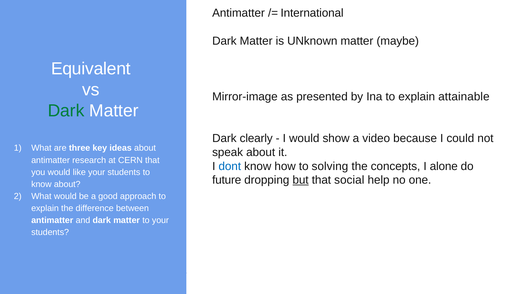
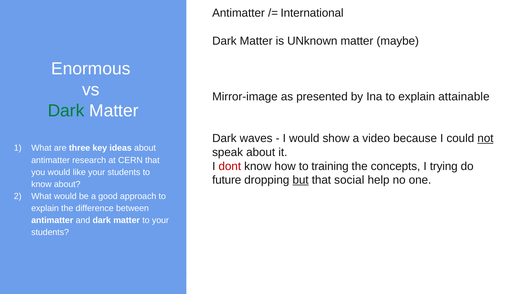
Equivalent: Equivalent -> Enormous
clearly: clearly -> waves
not underline: none -> present
dont colour: blue -> red
solving: solving -> training
alone: alone -> trying
